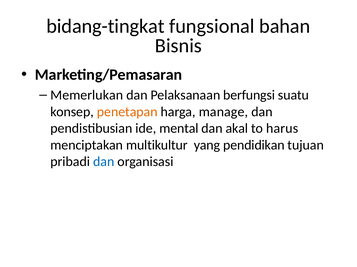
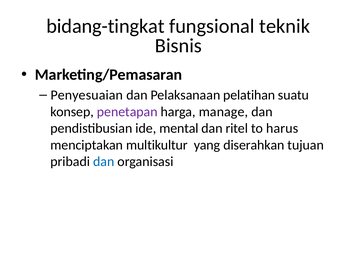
bahan: bahan -> teknik
Memerlukan: Memerlukan -> Penyesuaian
berfungsi: berfungsi -> pelatihan
penetapan colour: orange -> purple
akal: akal -> ritel
pendidikan: pendidikan -> diserahkan
